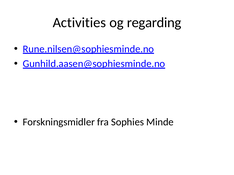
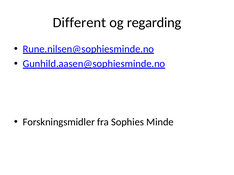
Activities: Activities -> Different
